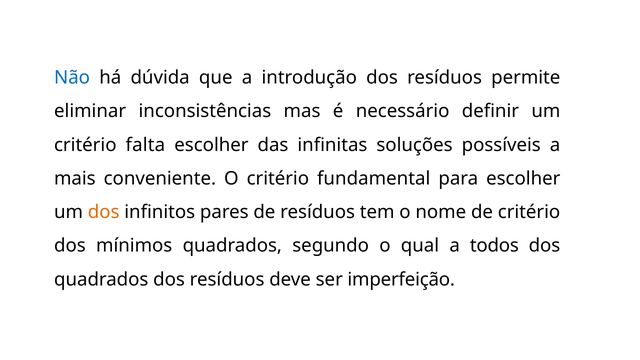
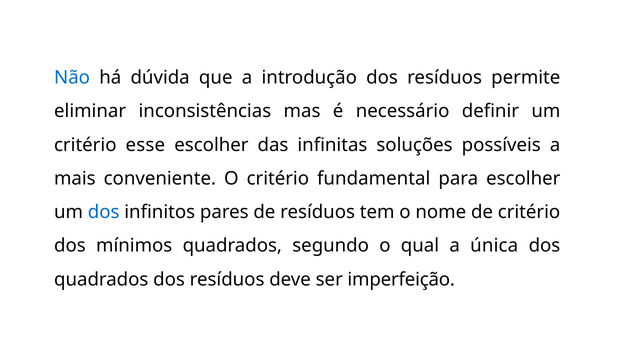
falta: falta -> esse
dos at (104, 212) colour: orange -> blue
todos: todos -> única
